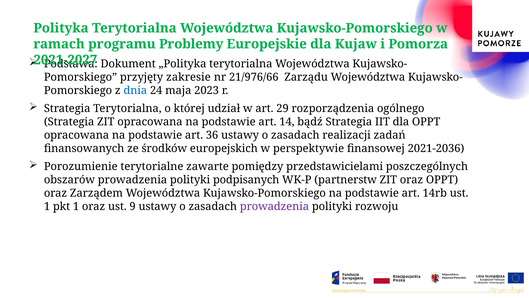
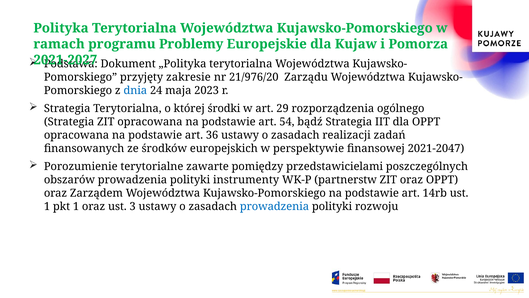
21/976/66: 21/976/66 -> 21/976/20
udział: udział -> środki
14: 14 -> 54
2021-2036: 2021-2036 -> 2021-2047
podpisanych: podpisanych -> instrumenty
9: 9 -> 3
prowadzenia at (274, 206) colour: purple -> blue
